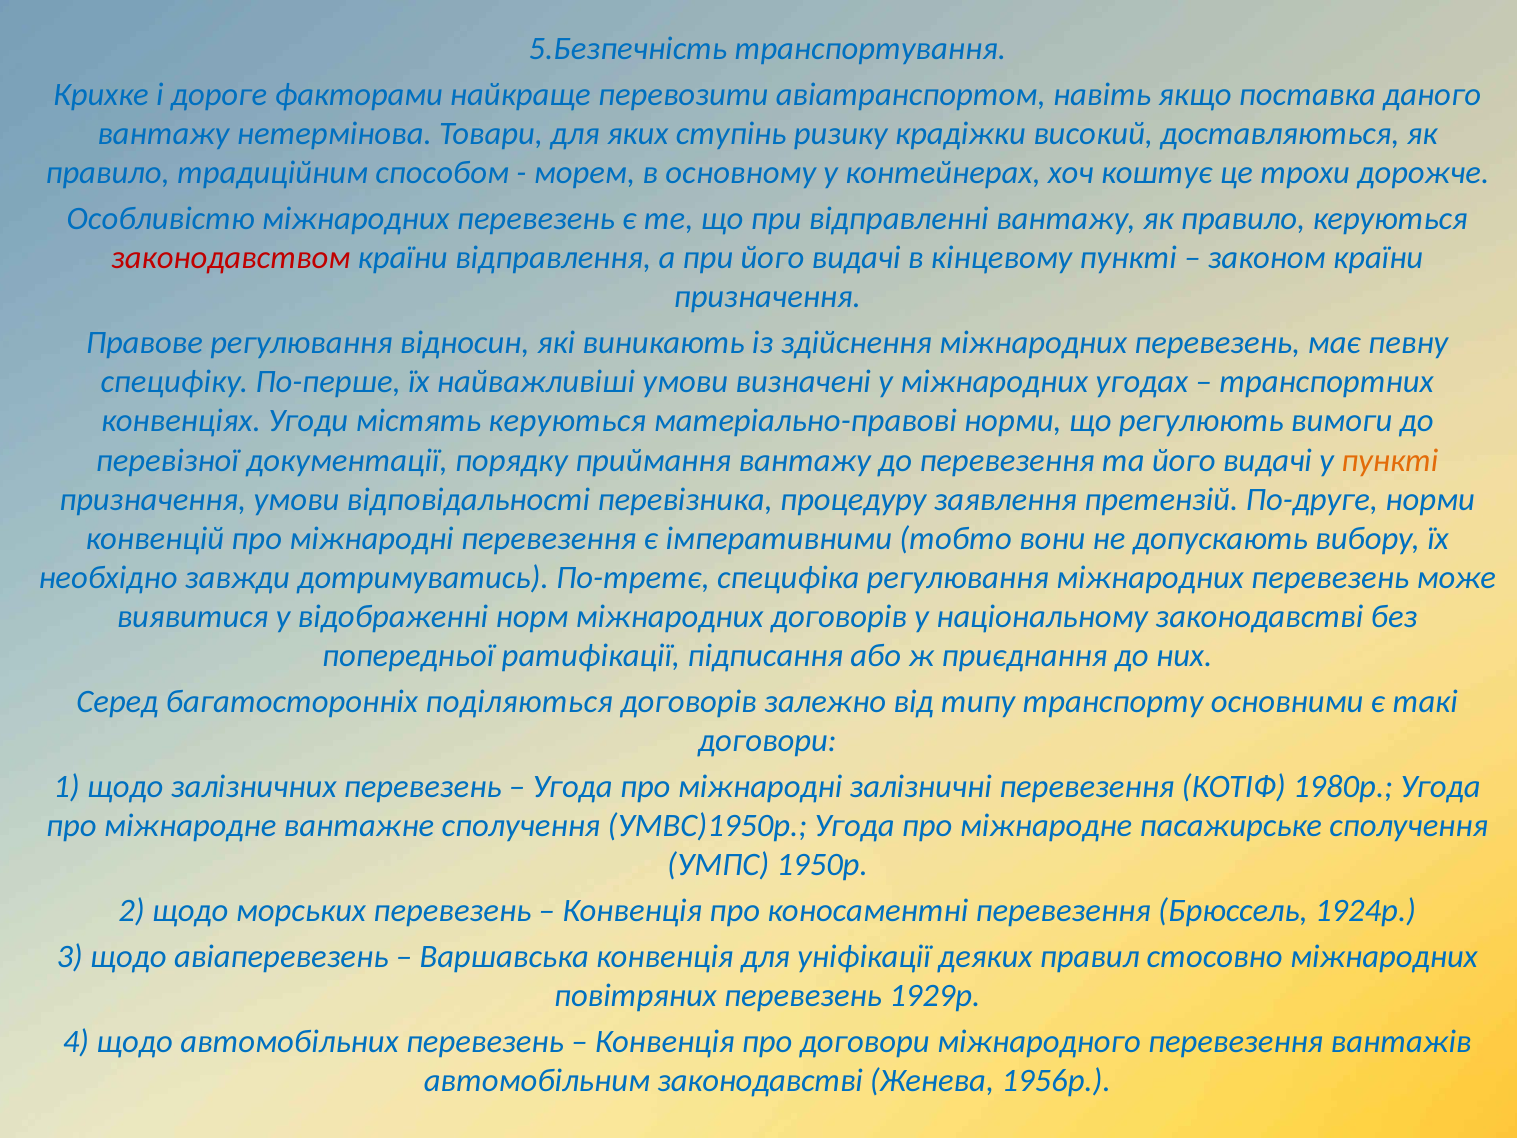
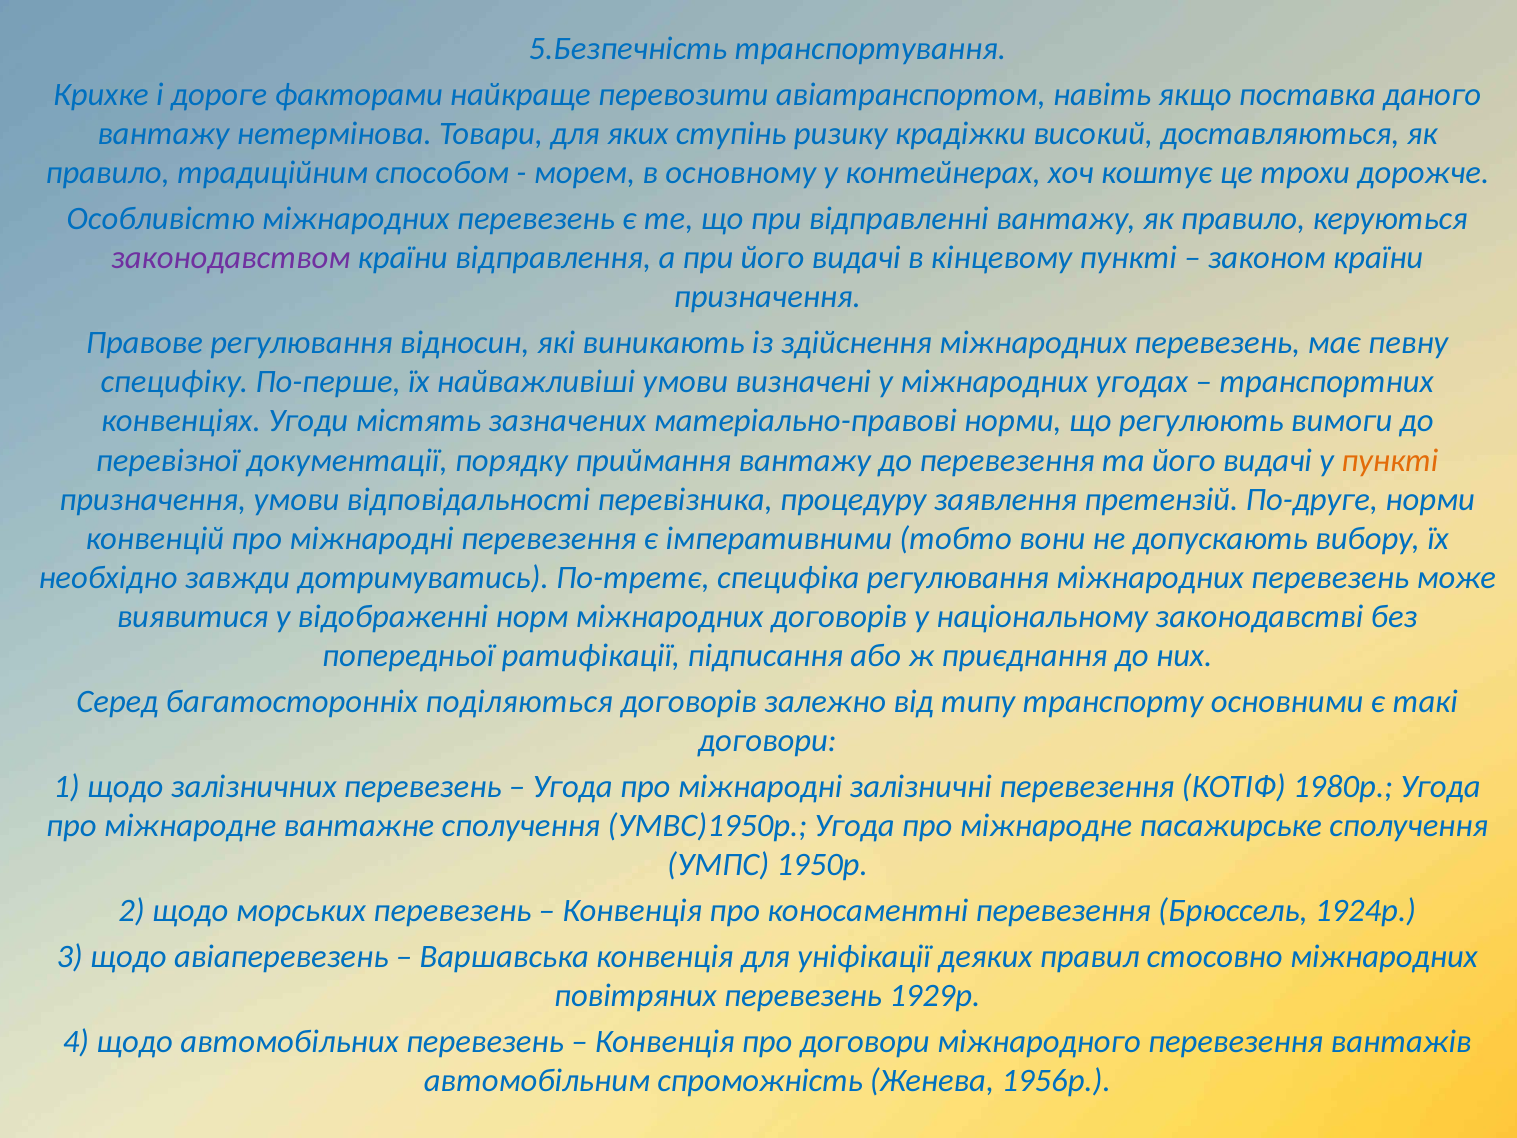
законодавством colour: red -> purple
містять керуються: керуються -> зазначених
автомобільним законодавстві: законодавстві -> спроможність
